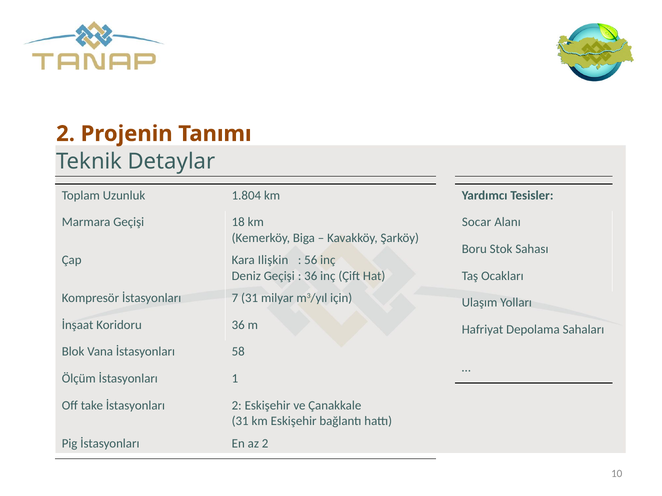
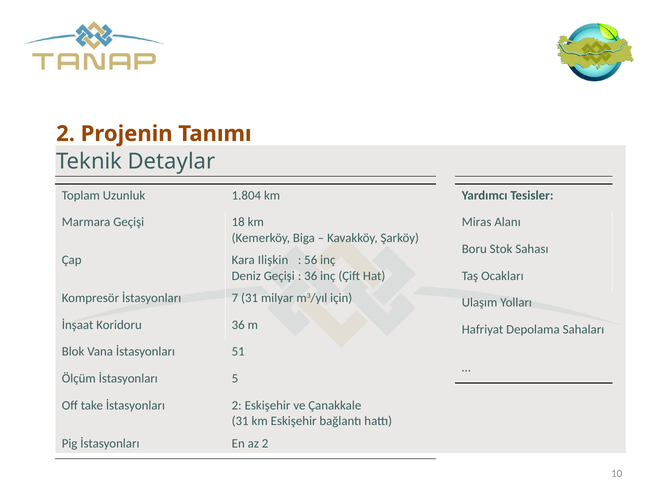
Socar: Socar -> Miras
58: 58 -> 51
1: 1 -> 5
